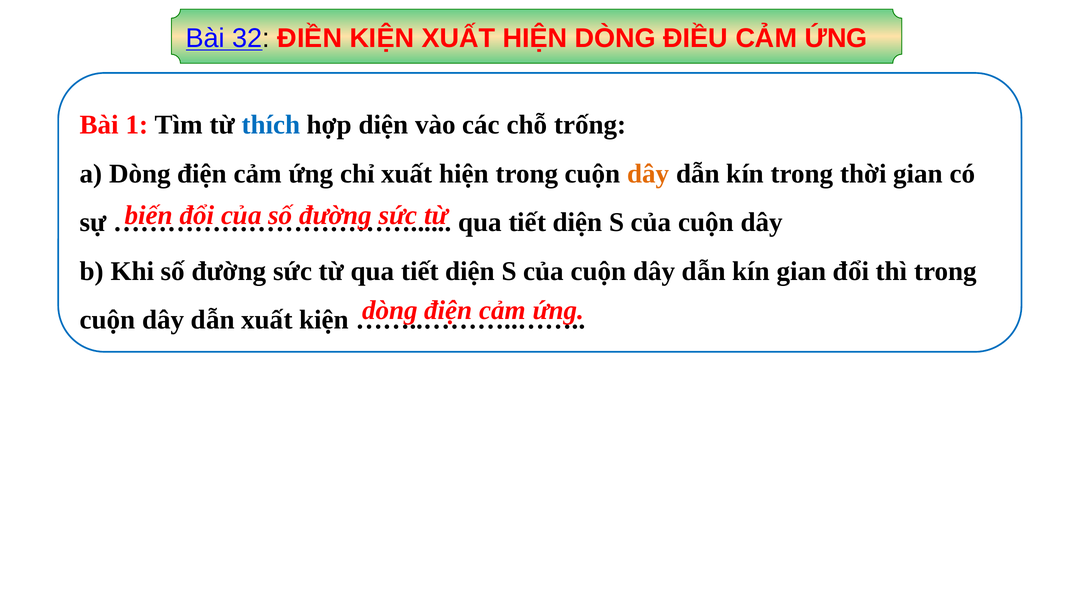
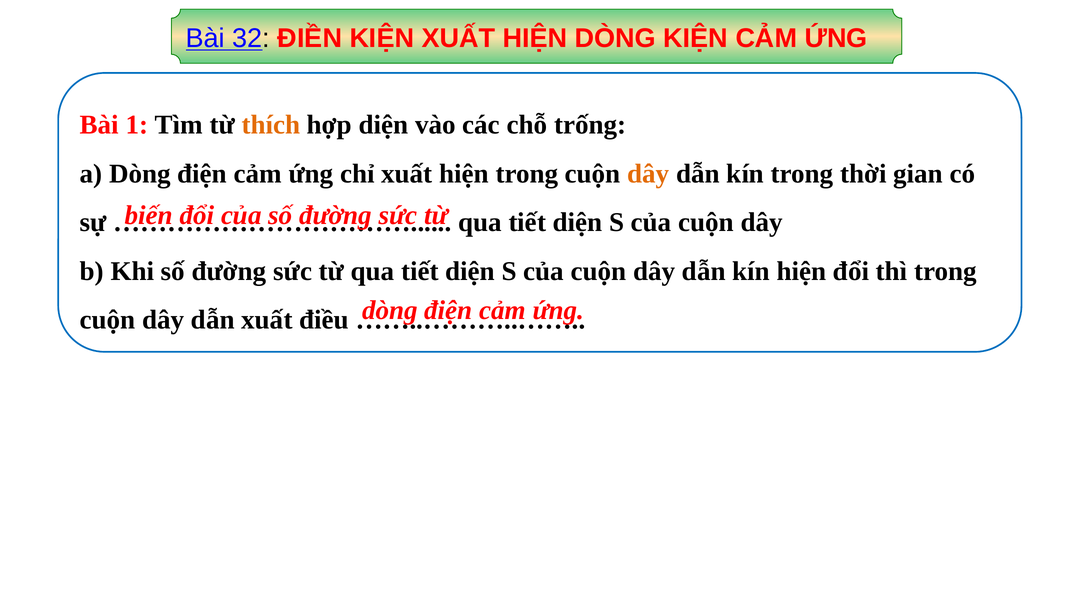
DÒNG ĐIỀU: ĐIỀU -> KIỆN
thích colour: blue -> orange
kín gian: gian -> hiện
xuất kiện: kiện -> điều
